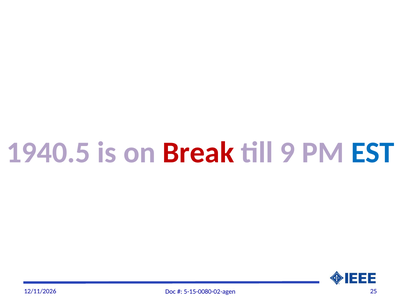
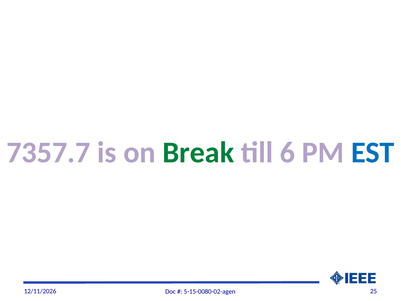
1940.5: 1940.5 -> 7357.7
Break colour: red -> green
9: 9 -> 6
